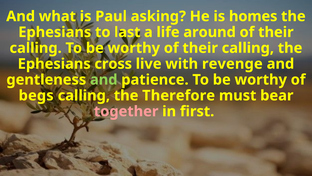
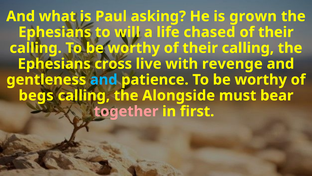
homes: homes -> grown
last: last -> will
around: around -> chased
and at (104, 79) colour: light green -> light blue
Therefore: Therefore -> Alongside
